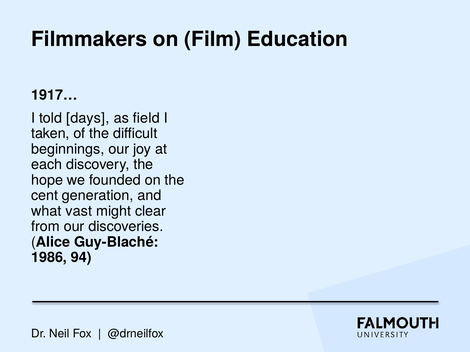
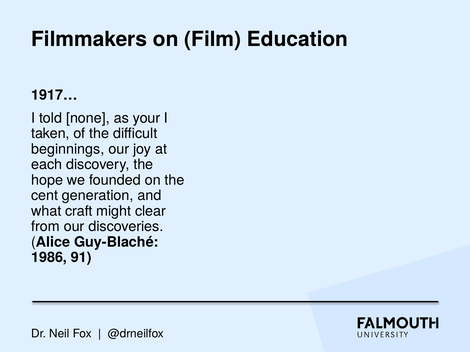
days: days -> none
field: field -> your
vast: vast -> craft
94: 94 -> 91
